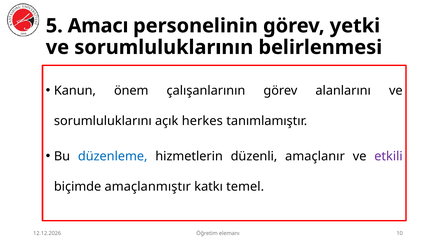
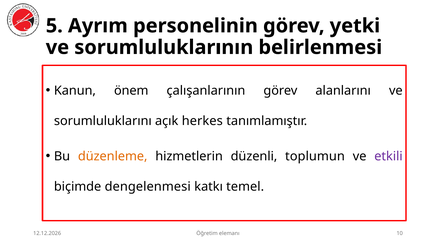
Amacı: Amacı -> Ayrım
düzenleme colour: blue -> orange
amaçlanır: amaçlanır -> toplumun
amaçlanmıştır: amaçlanmıştır -> dengelenmesi
